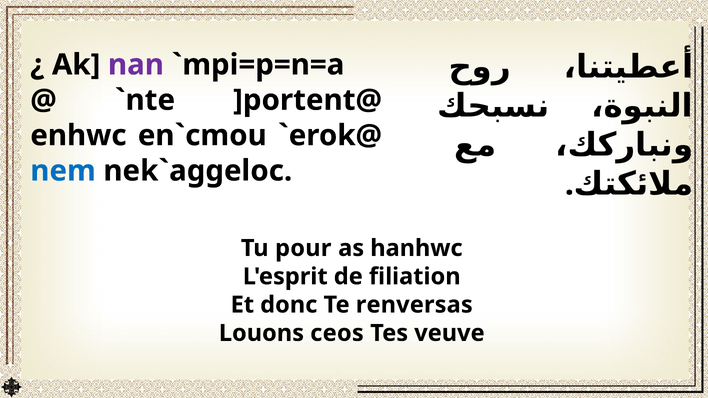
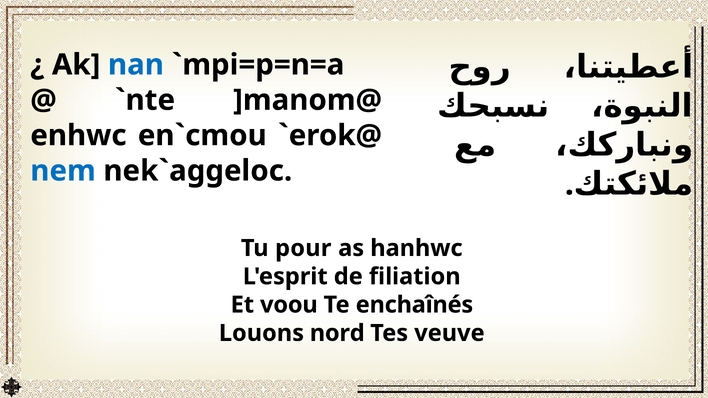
nan colour: purple -> blue
]portent@: ]portent@ -> ]manom@
donc: donc -> voou
renversas: renversas -> enchaînés
ceos: ceos -> nord
